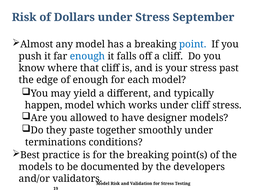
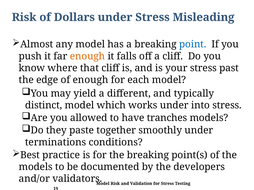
September: September -> Misleading
enough at (87, 56) colour: blue -> orange
happen: happen -> distinct
under cliff: cliff -> into
designer: designer -> tranches
